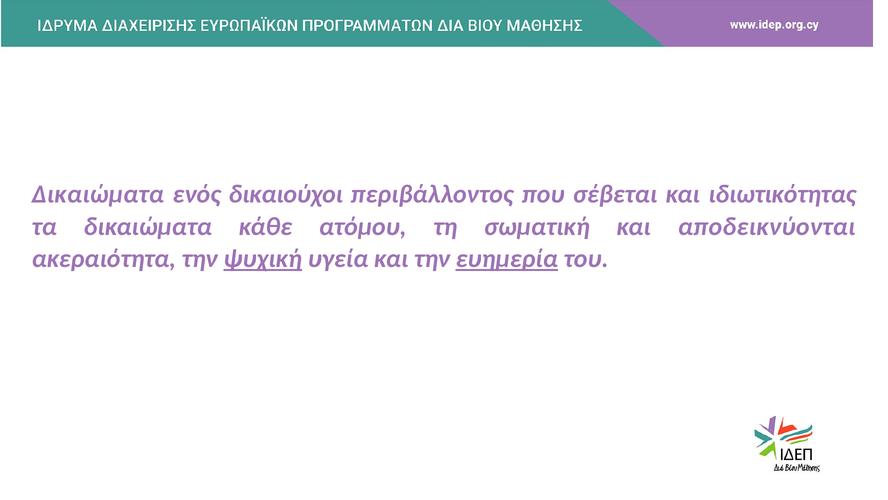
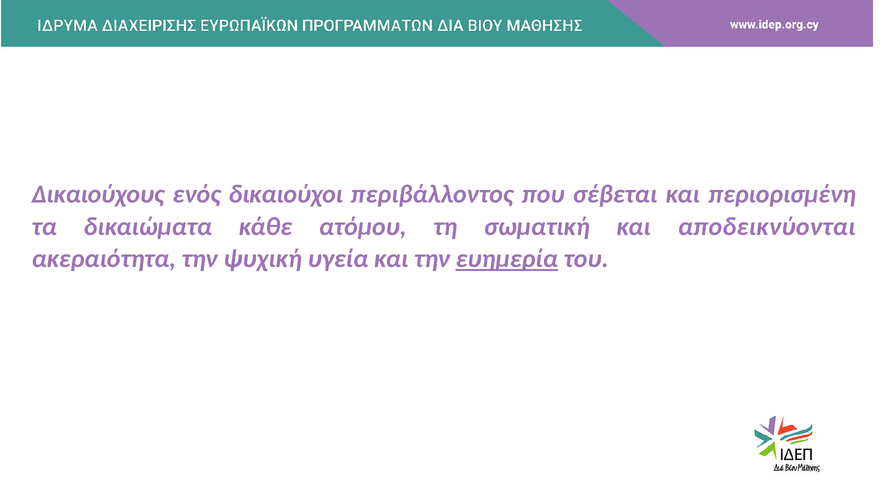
Δικαιώματα at (98, 194): Δικαιώματα -> Δικαιούχους
ιδιωτικότητας: ιδιωτικότητας -> περιορισμένη
ψυχική underline: present -> none
